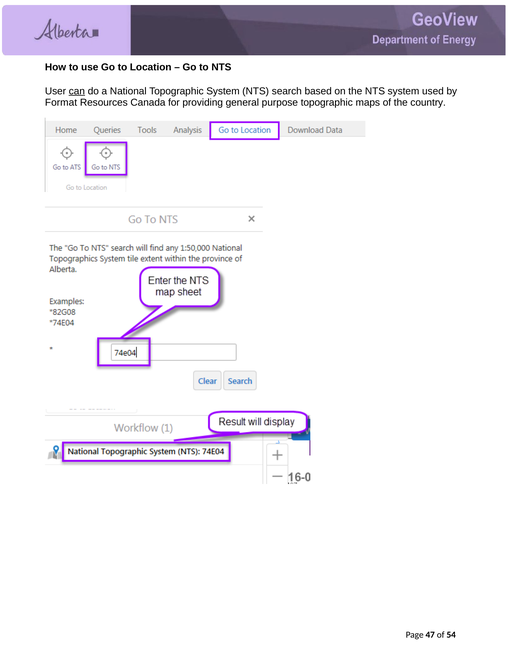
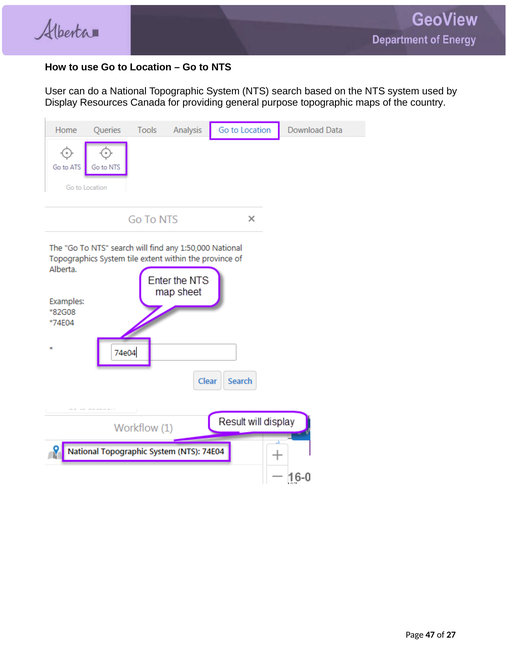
can underline: present -> none
Format: Format -> Display
54: 54 -> 27
